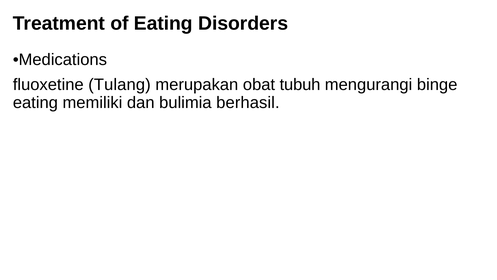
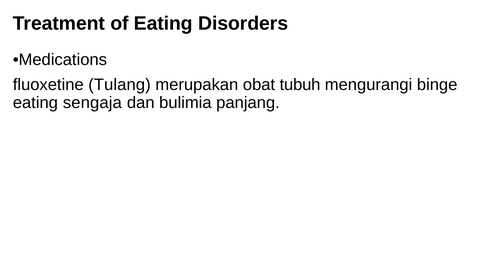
memiliki: memiliki -> sengaja
berhasil: berhasil -> panjang
